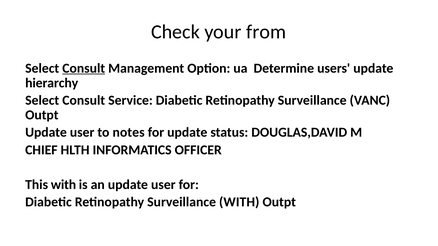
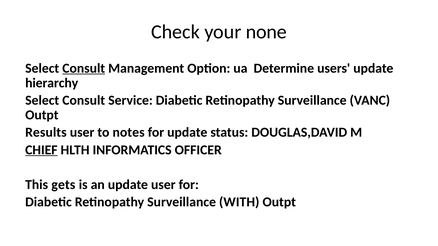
from: from -> none
Update at (46, 133): Update -> Results
CHIEF underline: none -> present
This with: with -> gets
